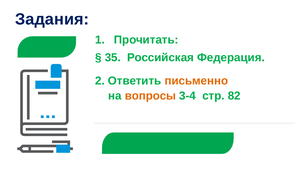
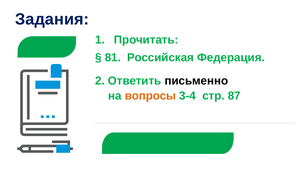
35: 35 -> 81
письменно colour: orange -> black
82: 82 -> 87
